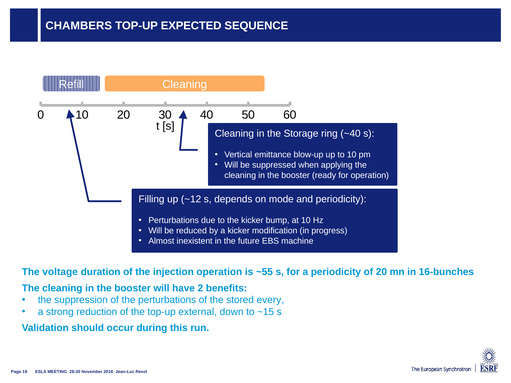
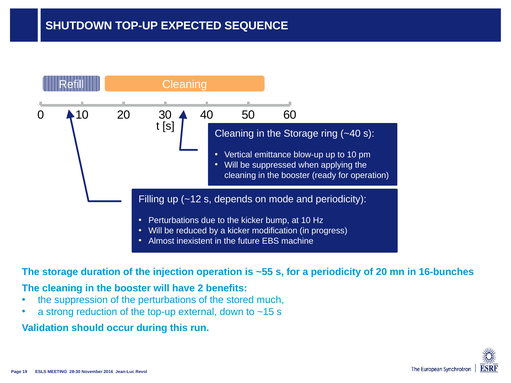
CHAMBERS: CHAMBERS -> SHUTDOWN
voltage at (60, 272): voltage -> storage
every: every -> much
